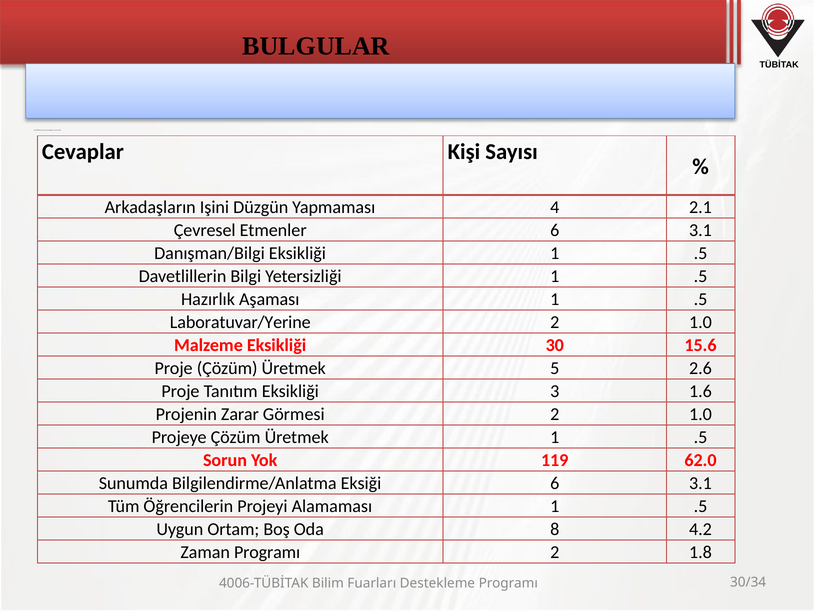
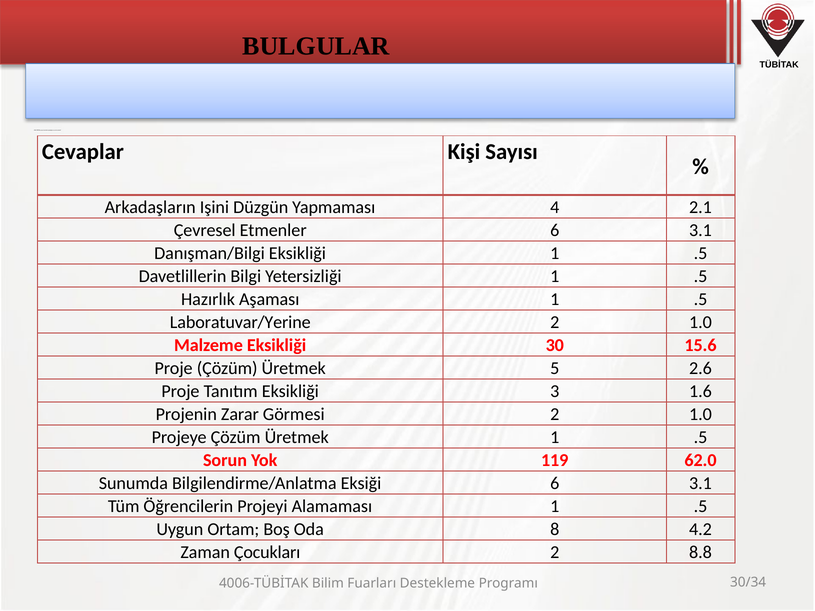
Zaman Programı: Programı -> Çocukları
1.8: 1.8 -> 8.8
